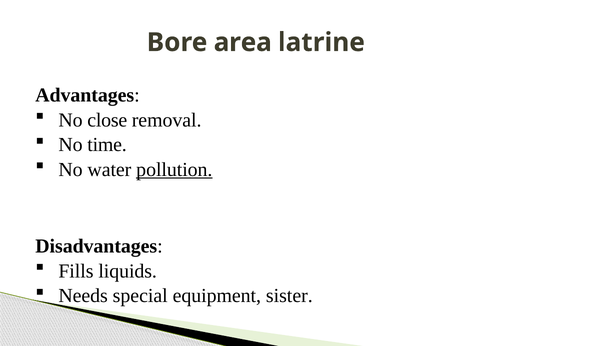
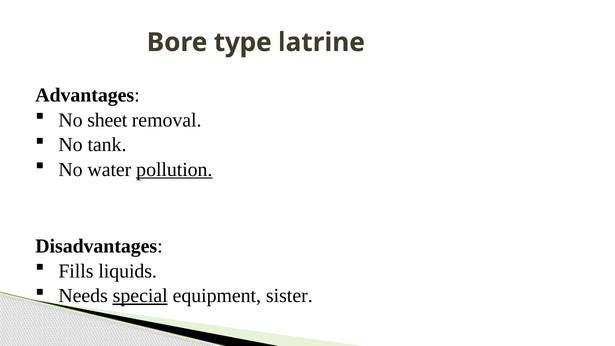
area: area -> type
close: close -> sheet
time: time -> tank
special underline: none -> present
